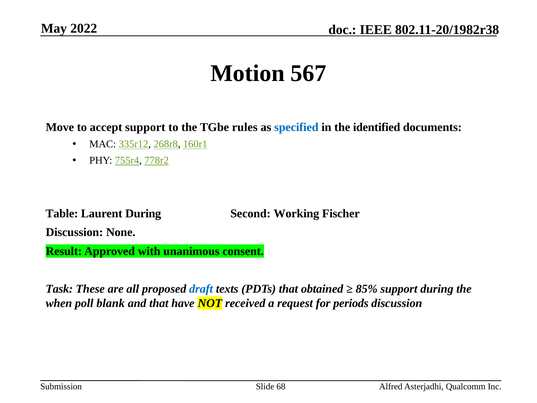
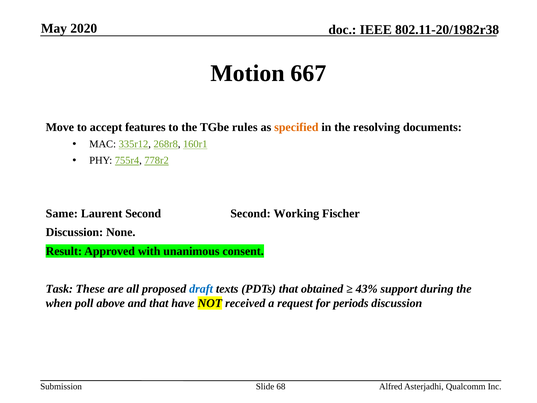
2022: 2022 -> 2020
567: 567 -> 667
accept support: support -> features
specified colour: blue -> orange
identified: identified -> resolving
Table: Table -> Same
Laurent During: During -> Second
85%: 85% -> 43%
blank: blank -> above
